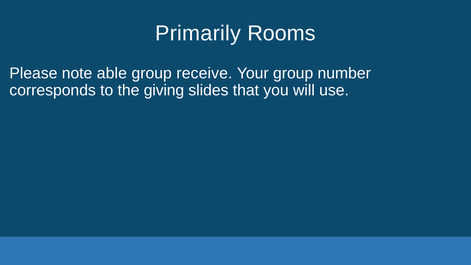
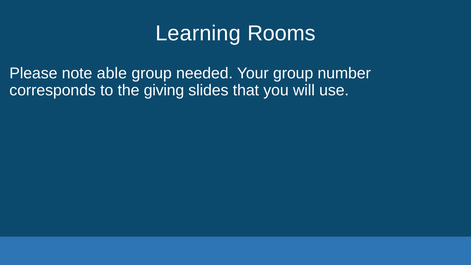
Primarily: Primarily -> Learning
receive: receive -> needed
